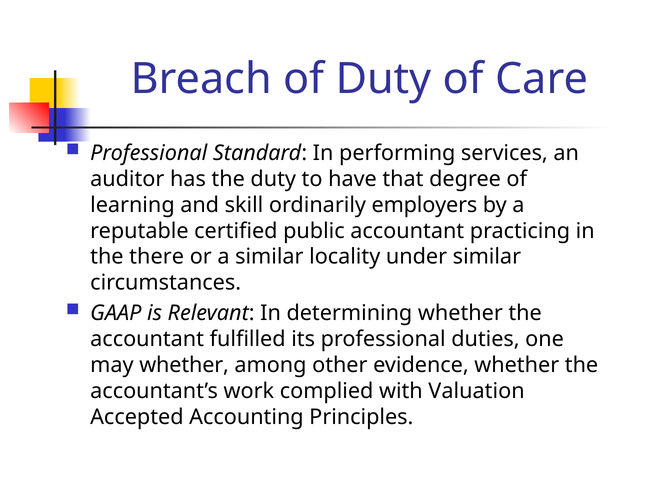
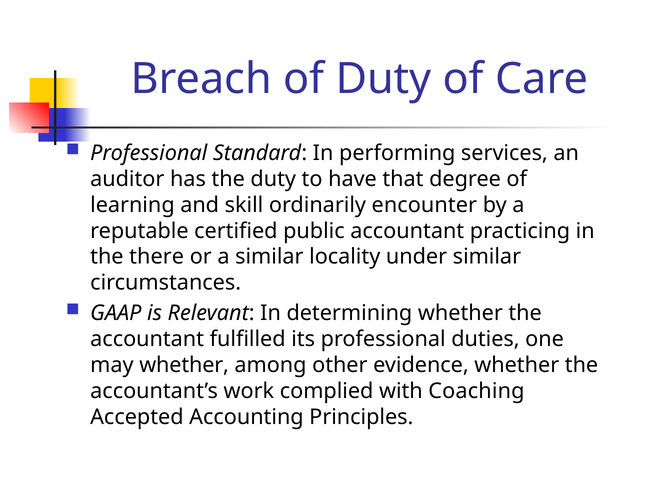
employers: employers -> encounter
Valuation: Valuation -> Coaching
